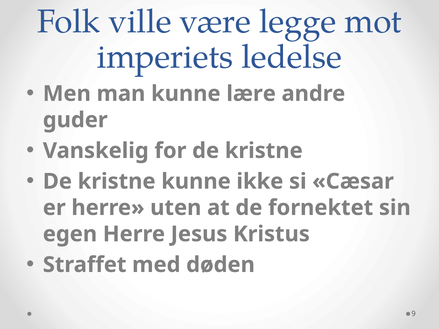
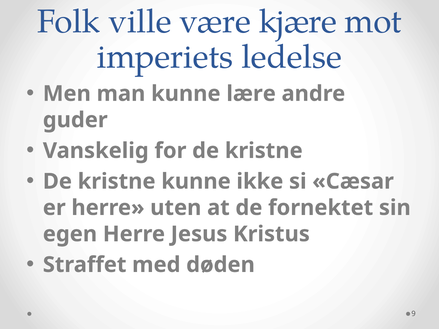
legge: legge -> kjære
